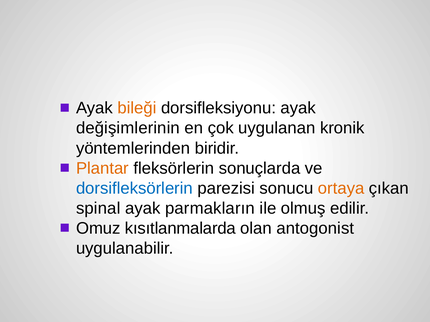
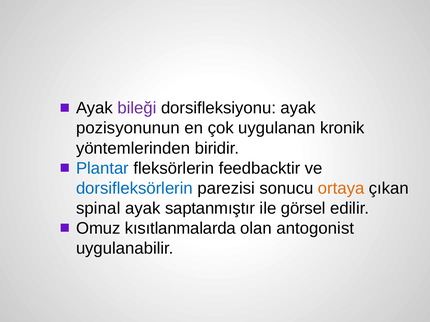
bileği colour: orange -> purple
değişimlerinin: değişimlerinin -> pozisyonunun
Plantar colour: orange -> blue
sonuçlarda: sonuçlarda -> feedbacktir
parmakların: parmakların -> saptanmıştır
olmuş: olmuş -> görsel
